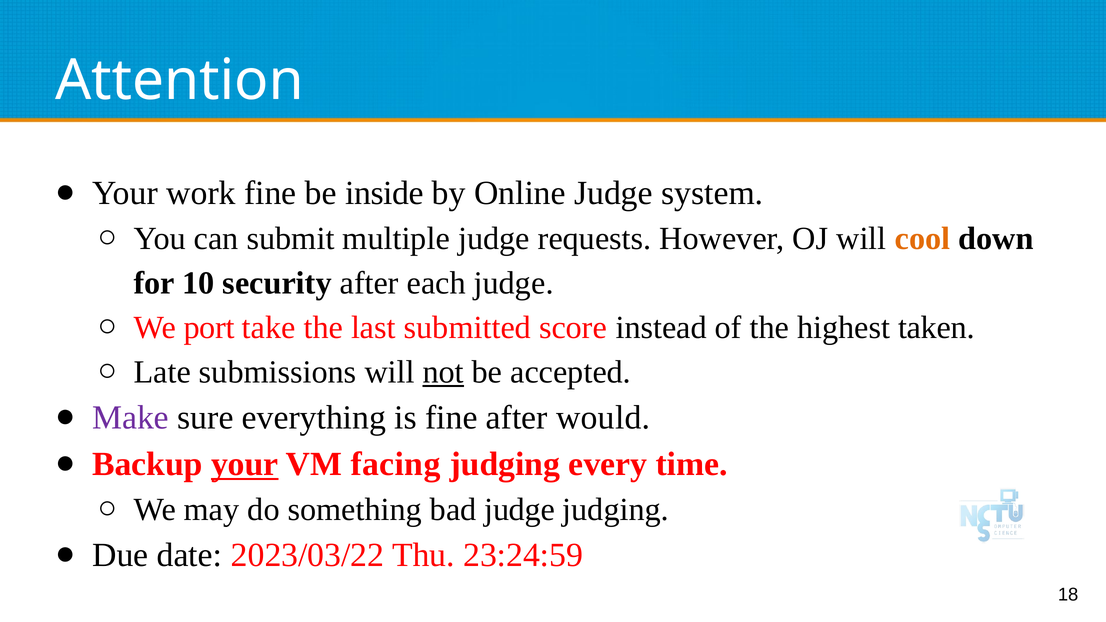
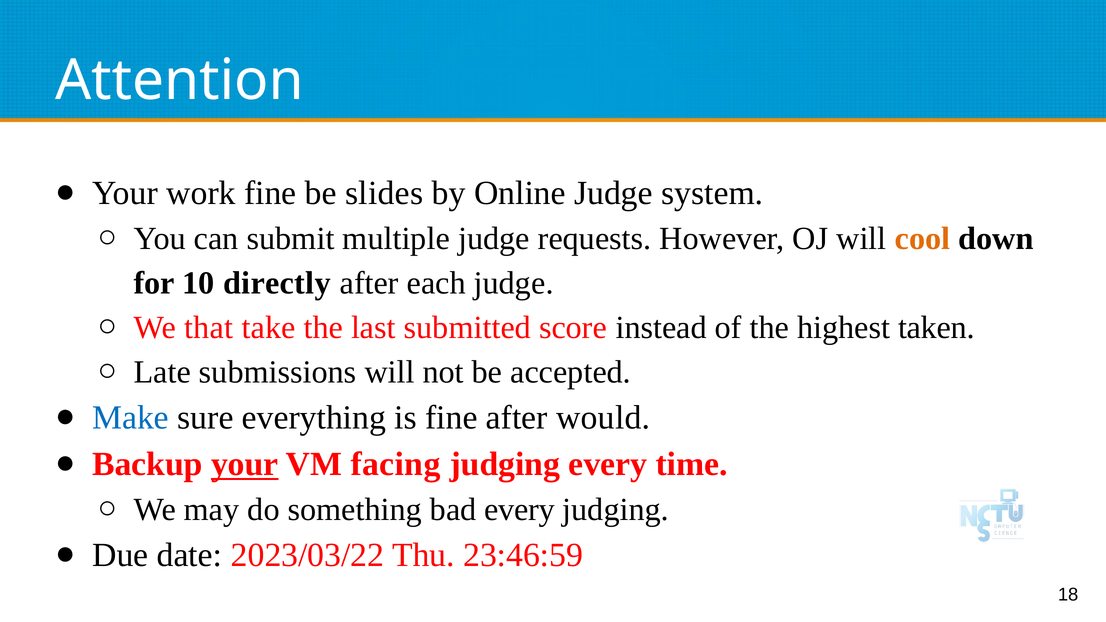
inside: inside -> slides
security: security -> directly
port: port -> that
not underline: present -> none
Make colour: purple -> blue
bad judge: judge -> every
23:24:59: 23:24:59 -> 23:46:59
